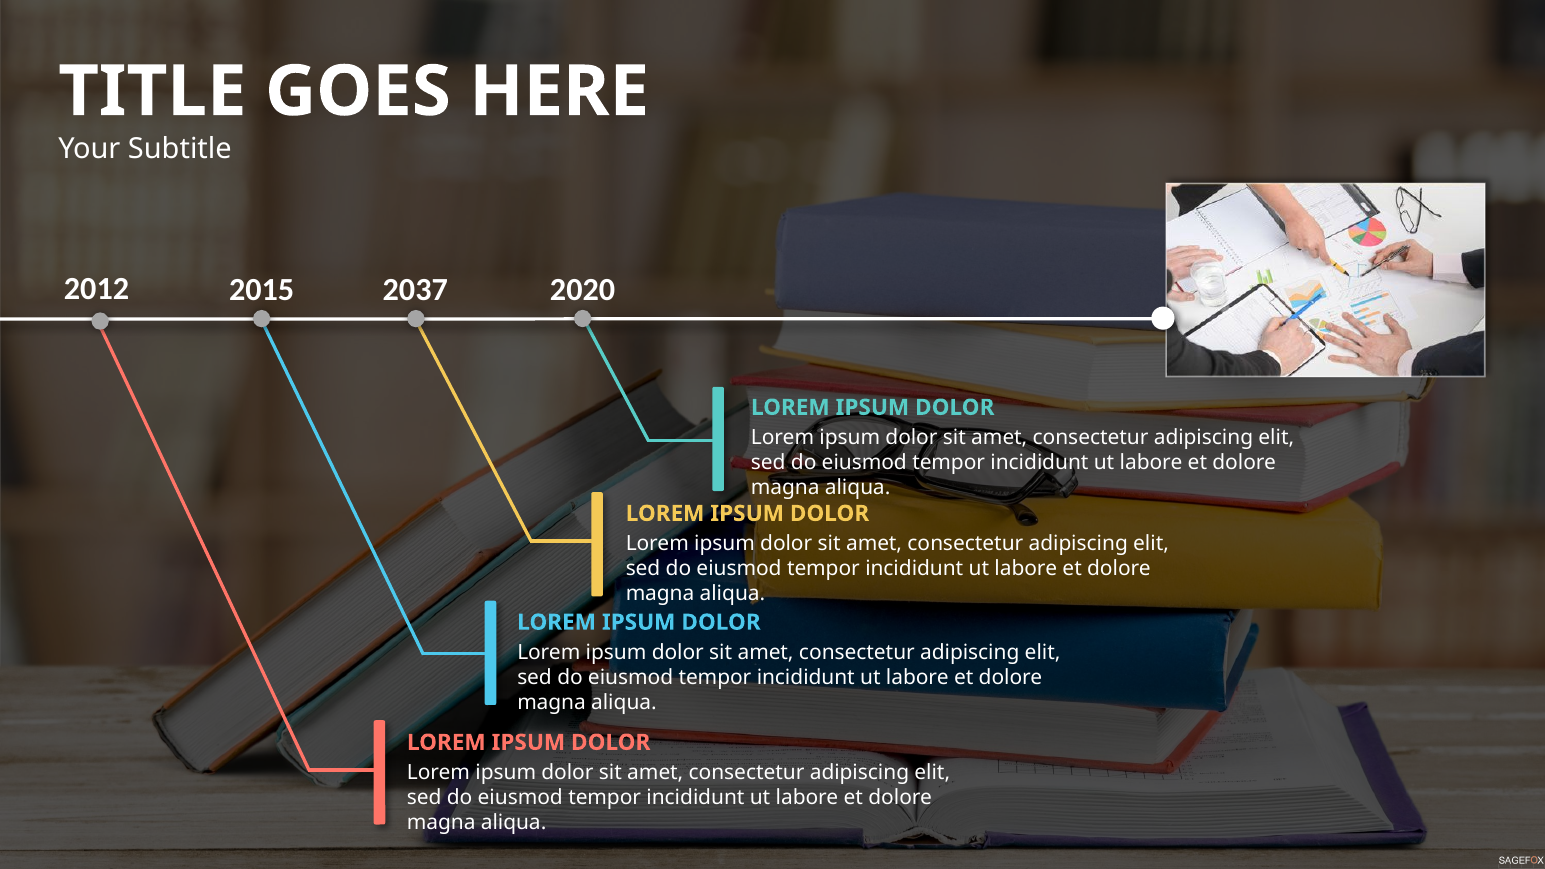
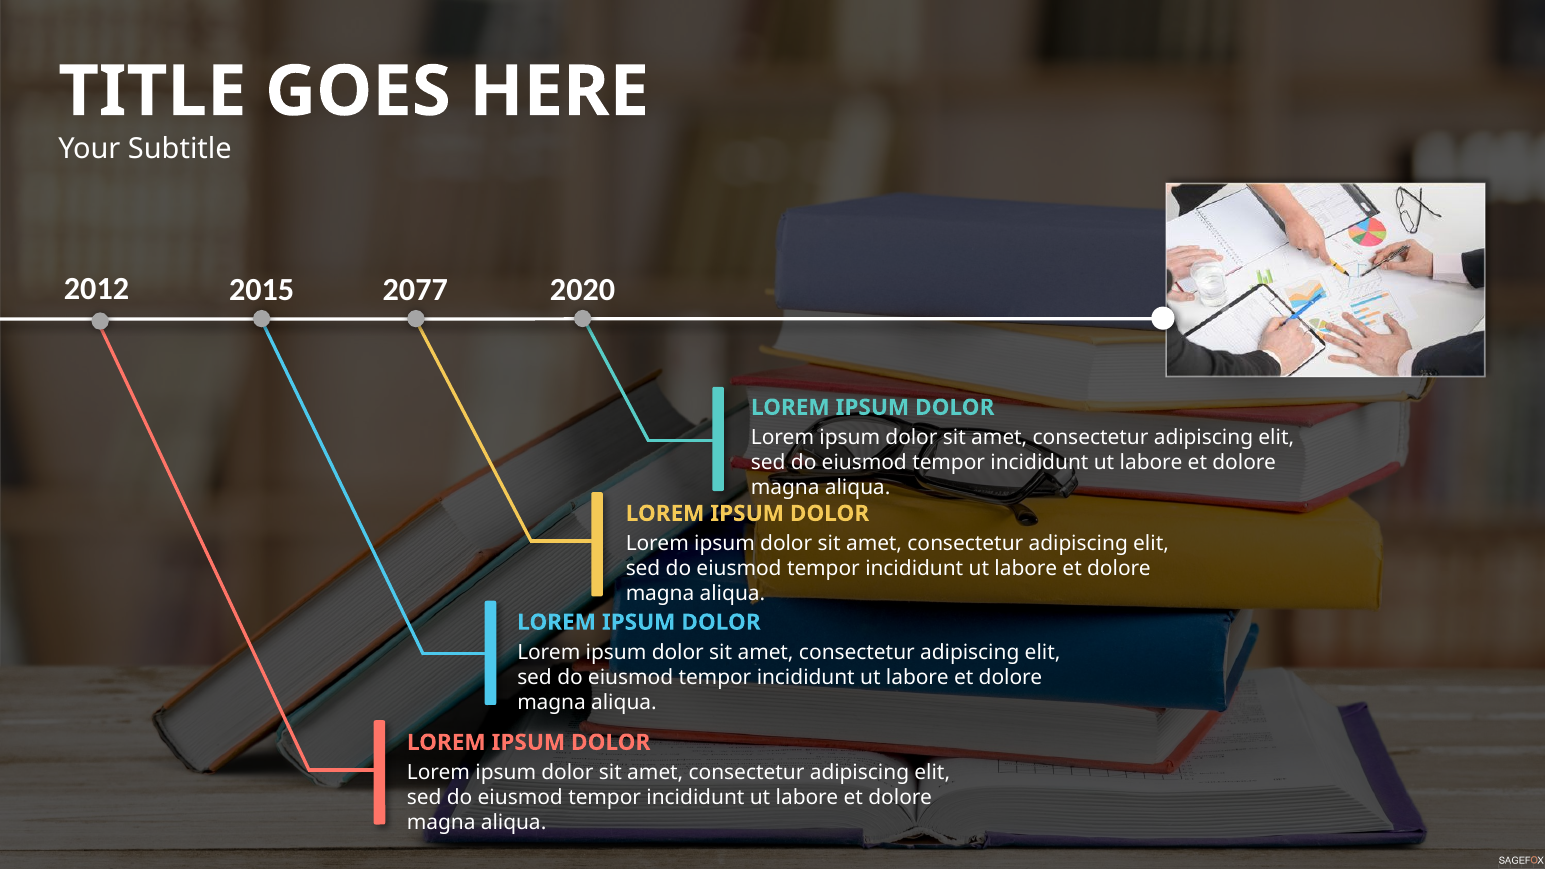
2037: 2037 -> 2077
